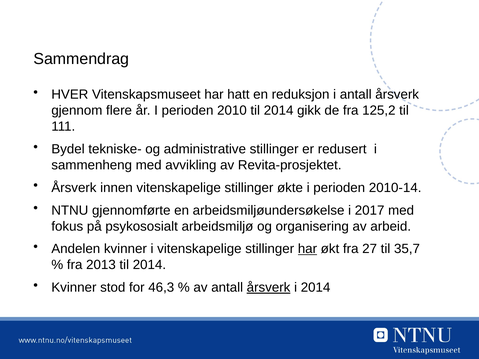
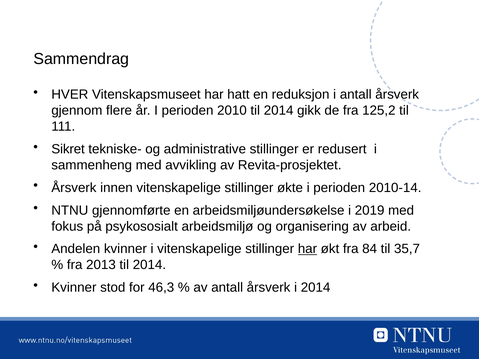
Bydel: Bydel -> Sikret
2017: 2017 -> 2019
27: 27 -> 84
årsverk at (269, 288) underline: present -> none
